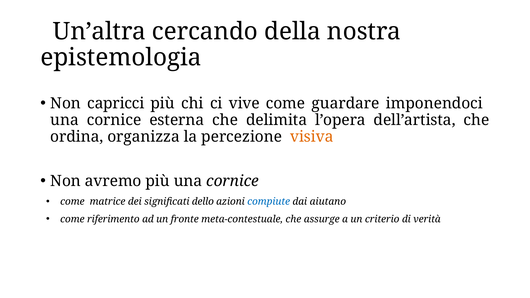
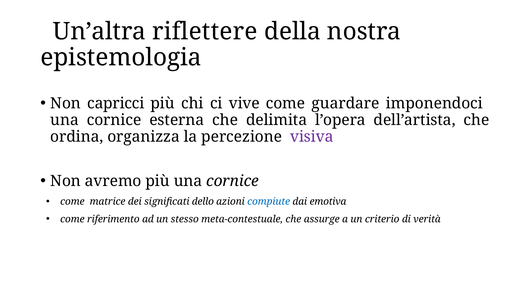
cercando: cercando -> riflettere
visiva colour: orange -> purple
aiutano: aiutano -> emotiva
fronte: fronte -> stesso
